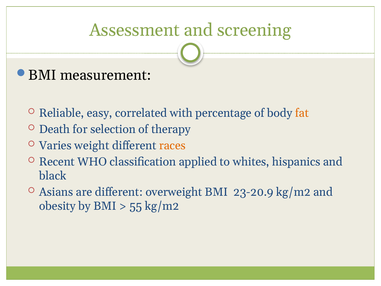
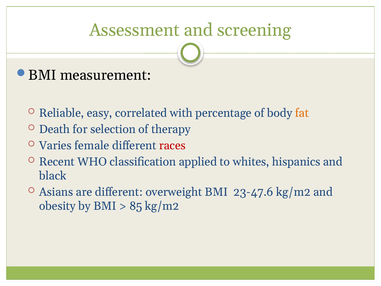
weight: weight -> female
races colour: orange -> red
23-20.9: 23-20.9 -> 23-47.6
55: 55 -> 85
